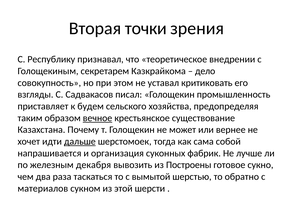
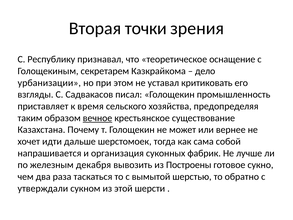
внедрении: внедрении -> оснащение
совокупность: совокупность -> урбанизации
будем: будем -> время
дальше underline: present -> none
материалов: материалов -> утверждали
